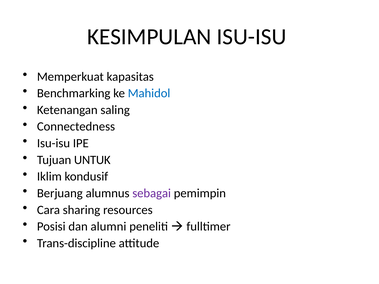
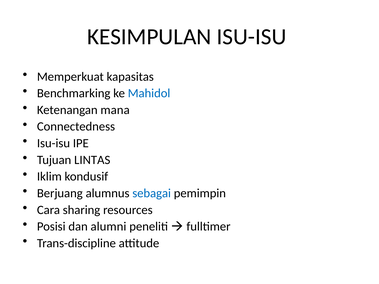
saling: saling -> mana
UNTUK: UNTUK -> LINTAS
sebagai colour: purple -> blue
